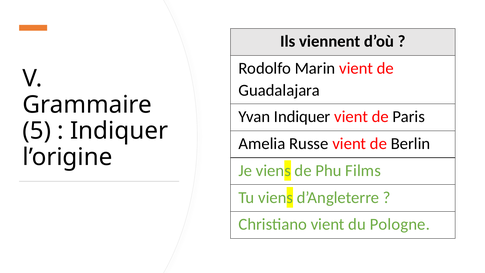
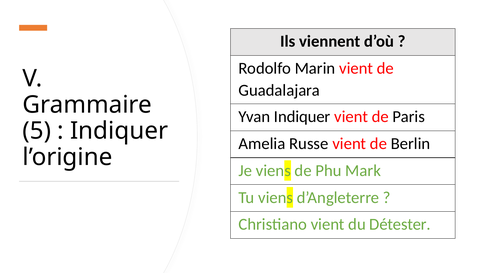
Films: Films -> Mark
Pologne: Pologne -> Détester
